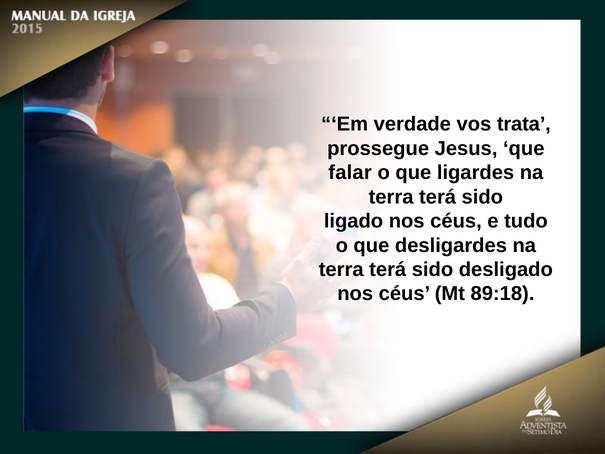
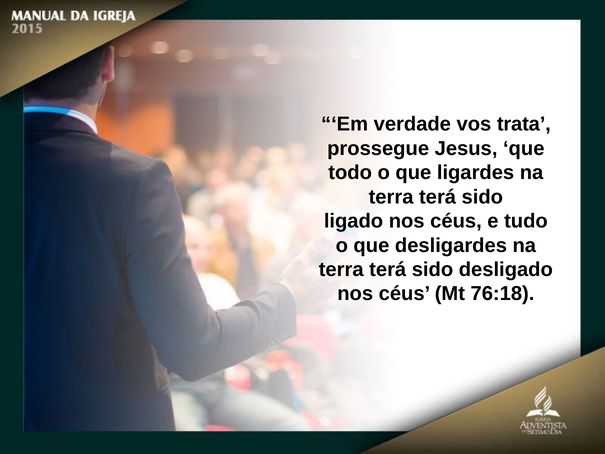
falar: falar -> todo
89:18: 89:18 -> 76:18
